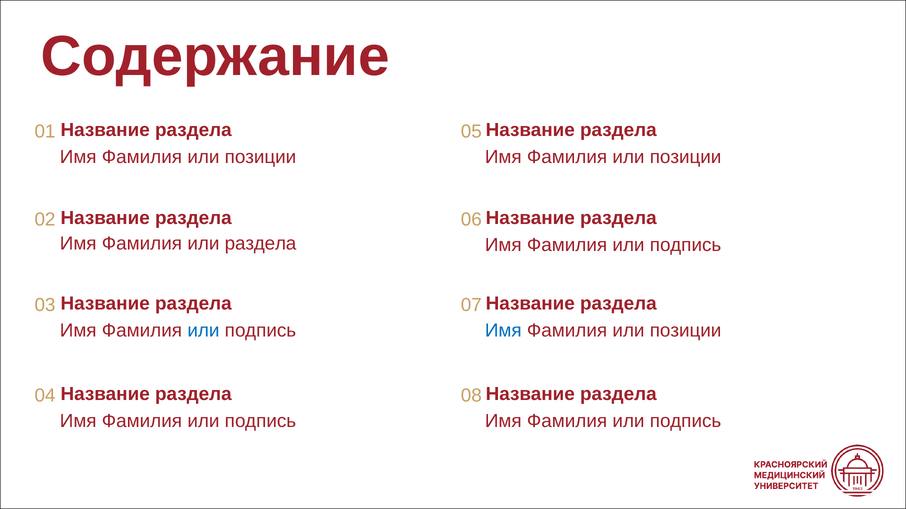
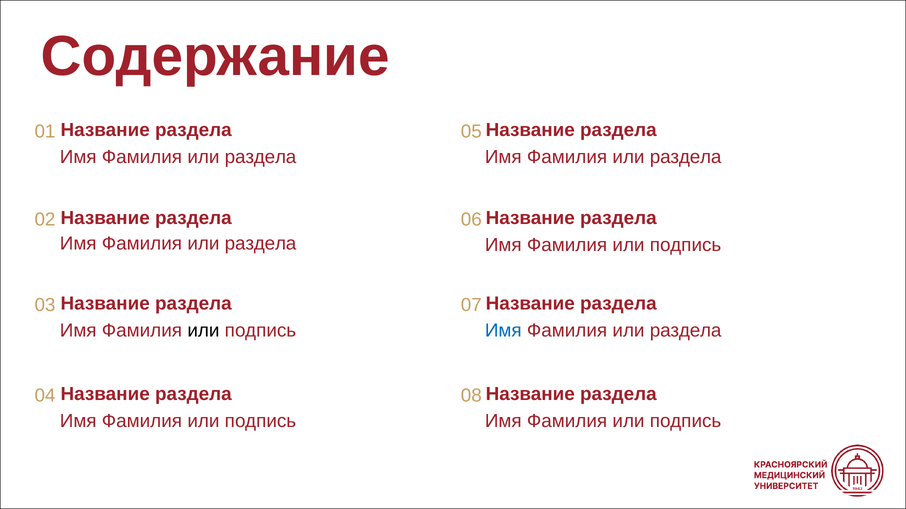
позиции at (260, 157): позиции -> раздела
позиции at (686, 157): позиции -> раздела
или at (203, 331) colour: blue -> black
позиции at (686, 331): позиции -> раздела
